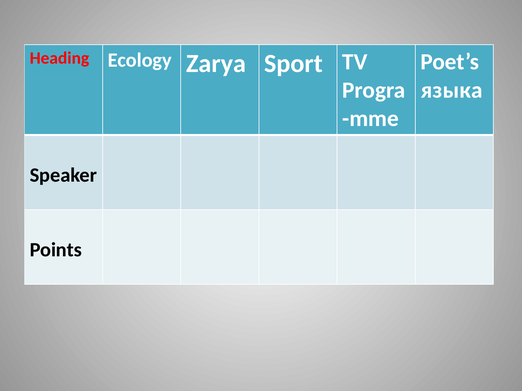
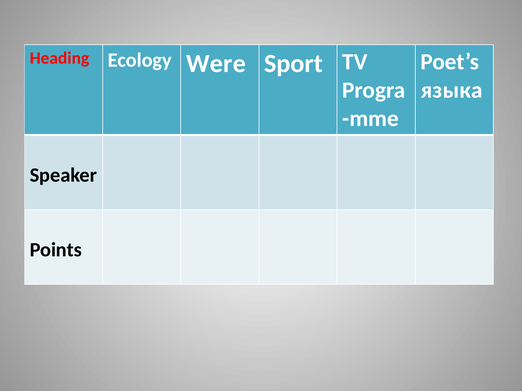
Zarya: Zarya -> Were
